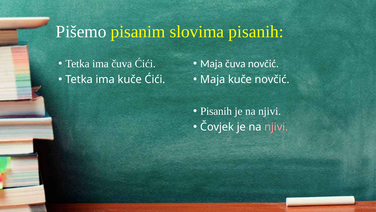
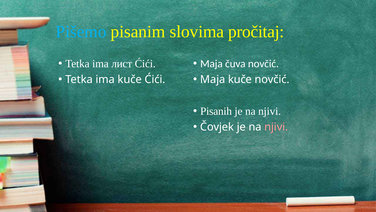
Pišemo colour: white -> light blue
slovima pisanih: pisanih -> pročitaj
ima čuva: čuva -> лист
